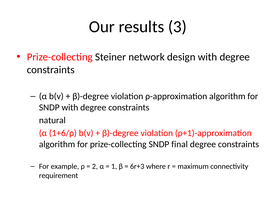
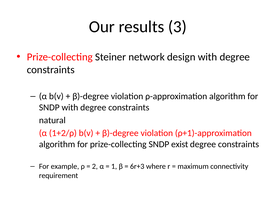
1+6/ρ: 1+6/ρ -> 1+2/ρ
final: final -> exist
